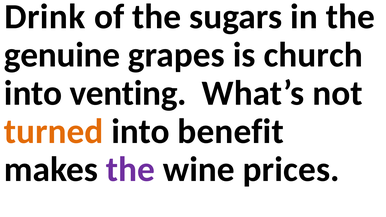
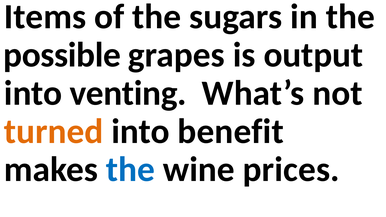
Drink: Drink -> Items
genuine: genuine -> possible
church: church -> output
the at (130, 170) colour: purple -> blue
